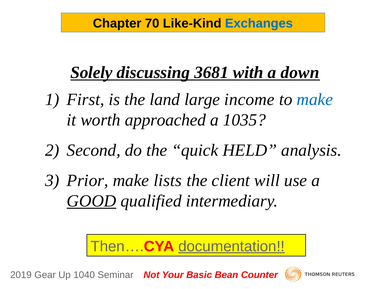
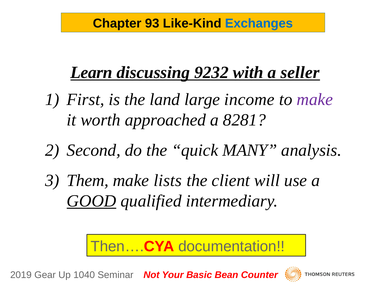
70: 70 -> 93
Solely: Solely -> Learn
3681: 3681 -> 9232
down: down -> seller
make at (315, 100) colour: blue -> purple
1035: 1035 -> 8281
HELD: HELD -> MANY
Prior: Prior -> Them
documentation underline: present -> none
